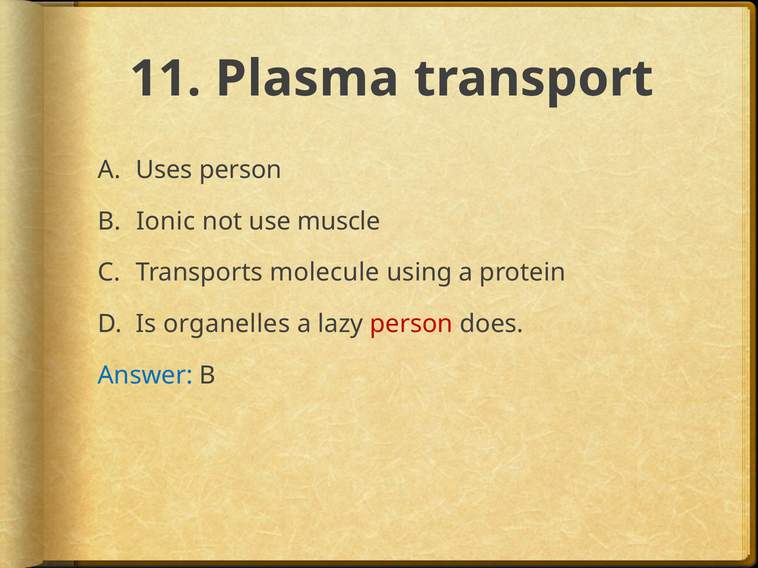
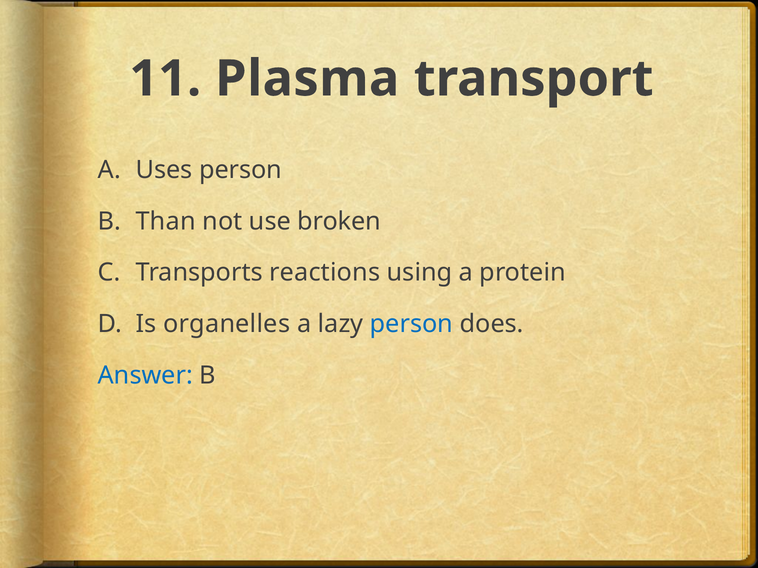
Ionic: Ionic -> Than
muscle: muscle -> broken
molecule: molecule -> reactions
person at (412, 324) colour: red -> blue
